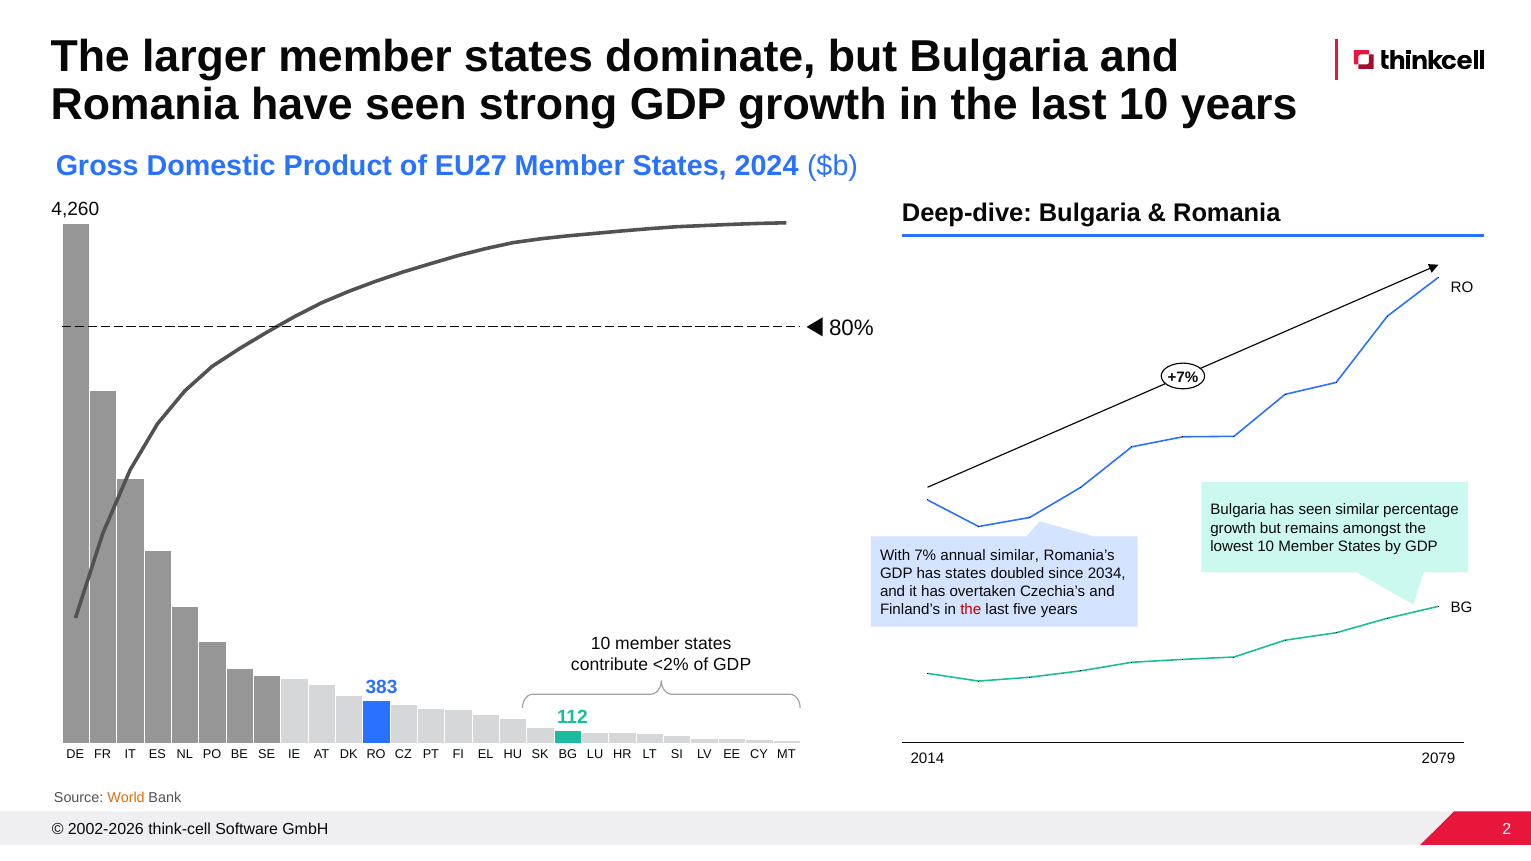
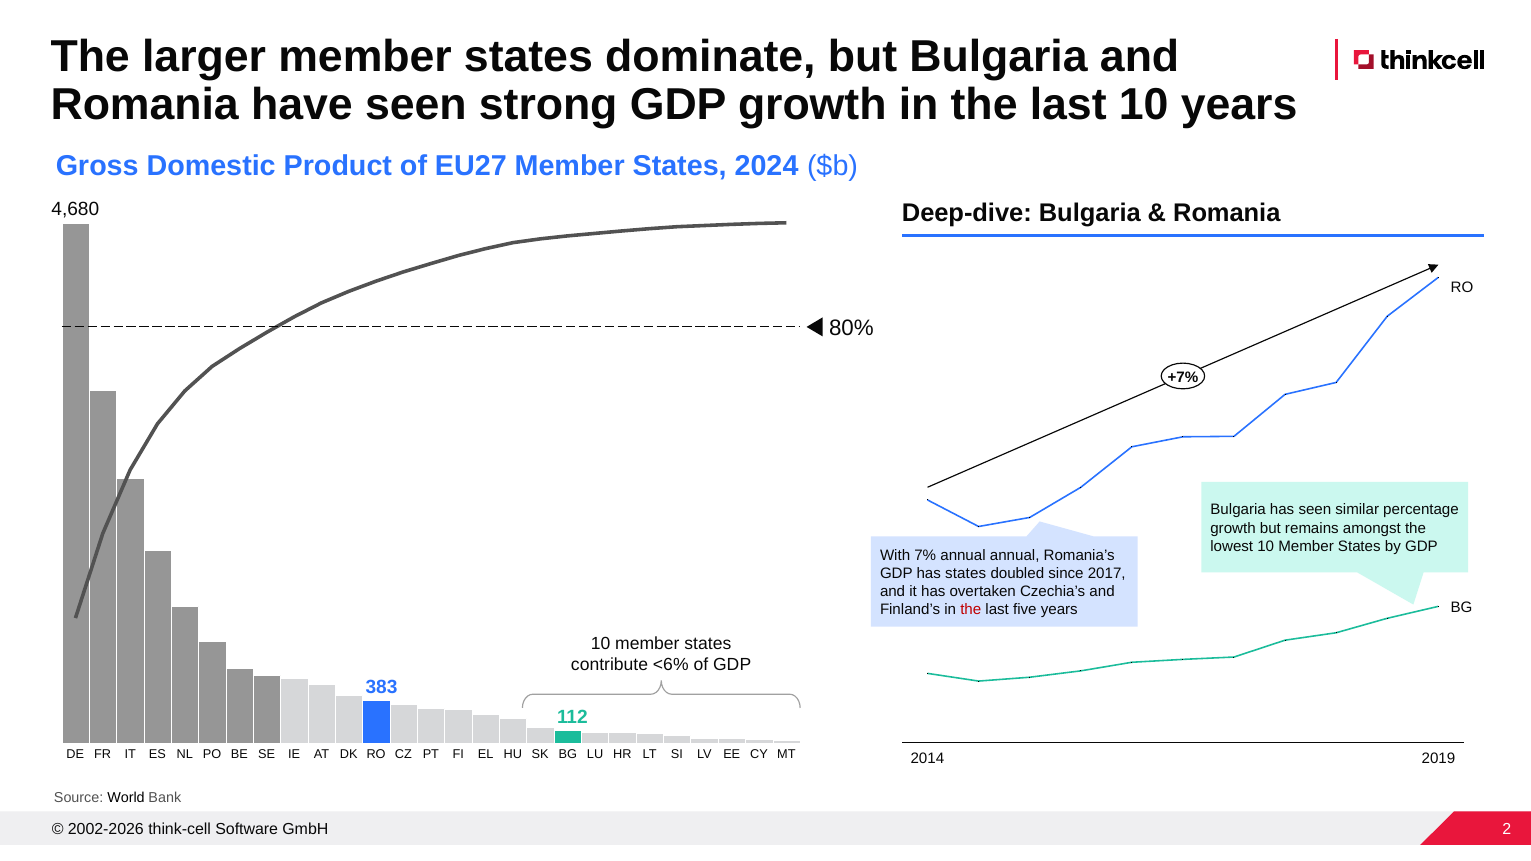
4,260: 4,260 -> 4,680
annual similar: similar -> annual
2034: 2034 -> 2017
<2%: <2% -> <6%
2079: 2079 -> 2019
World colour: orange -> black
